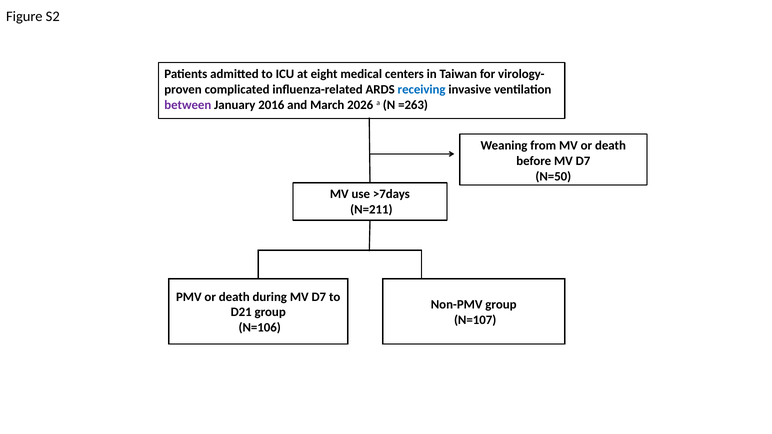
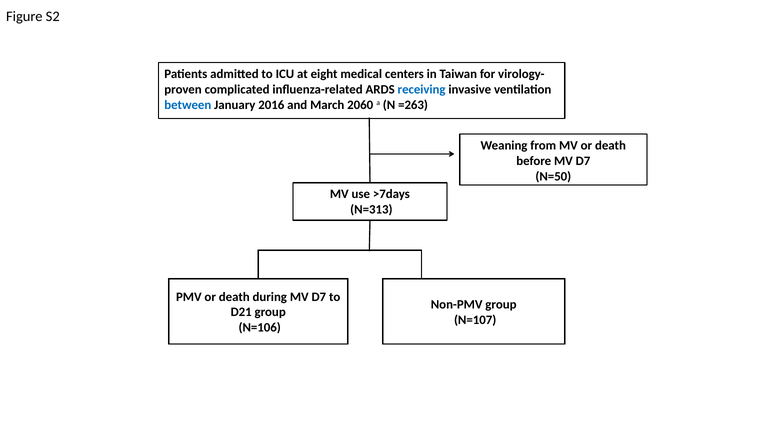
between colour: purple -> blue
2026: 2026 -> 2060
N=211: N=211 -> N=313
